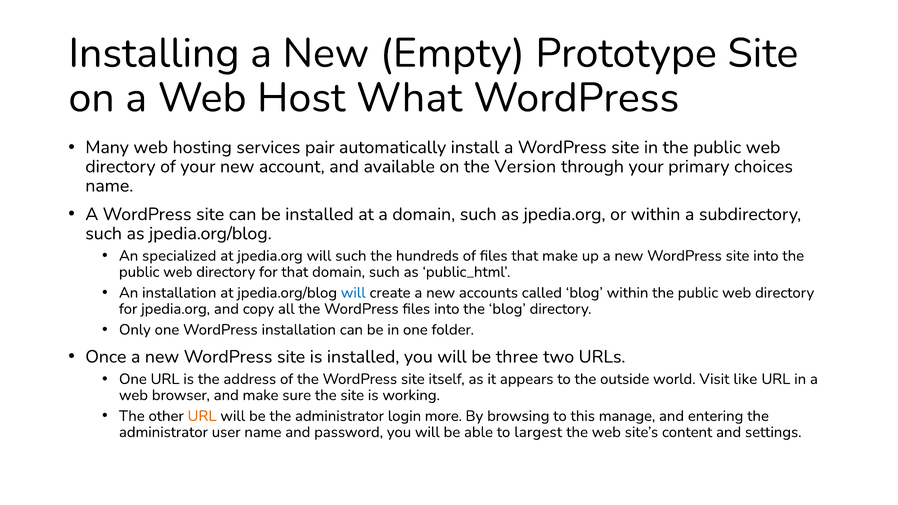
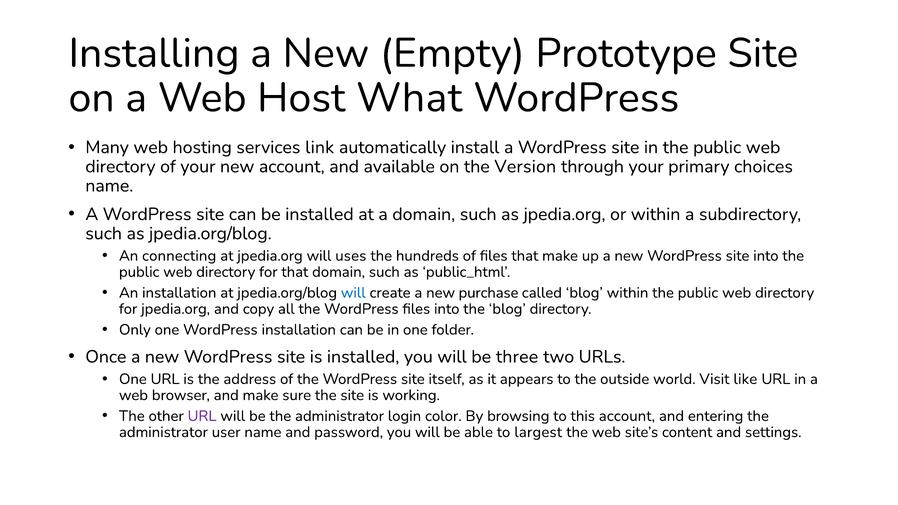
pair: pair -> link
specialized: specialized -> connecting
will such: such -> uses
accounts: accounts -> purchase
URL at (202, 416) colour: orange -> purple
more: more -> color
this manage: manage -> account
